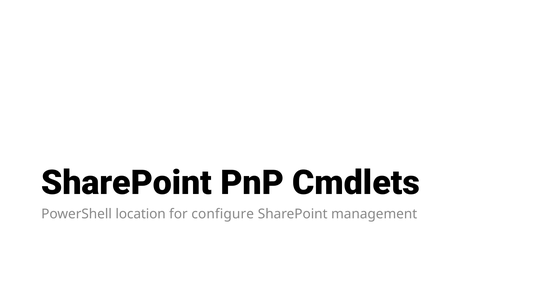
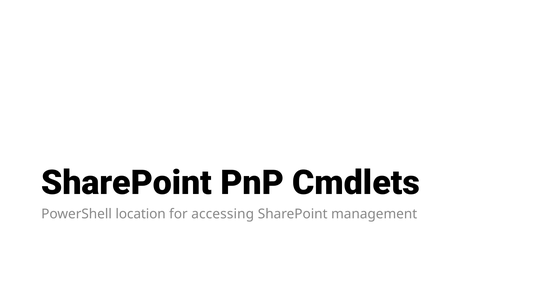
configure: configure -> accessing
